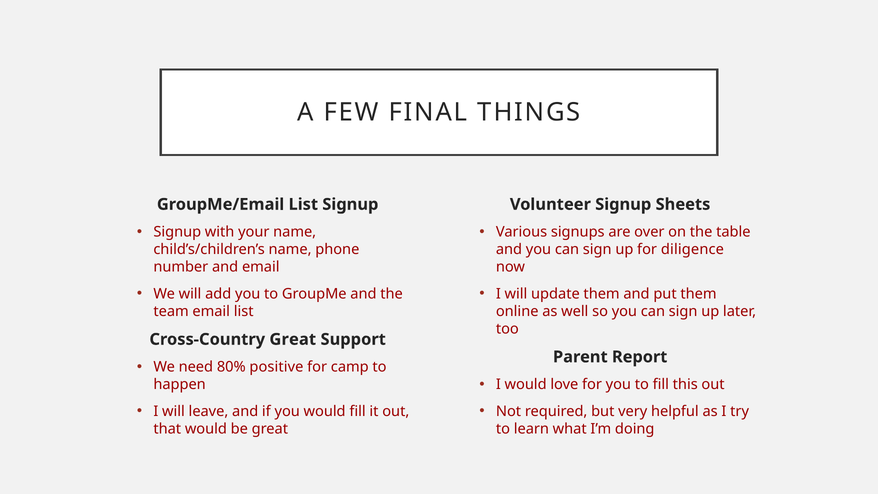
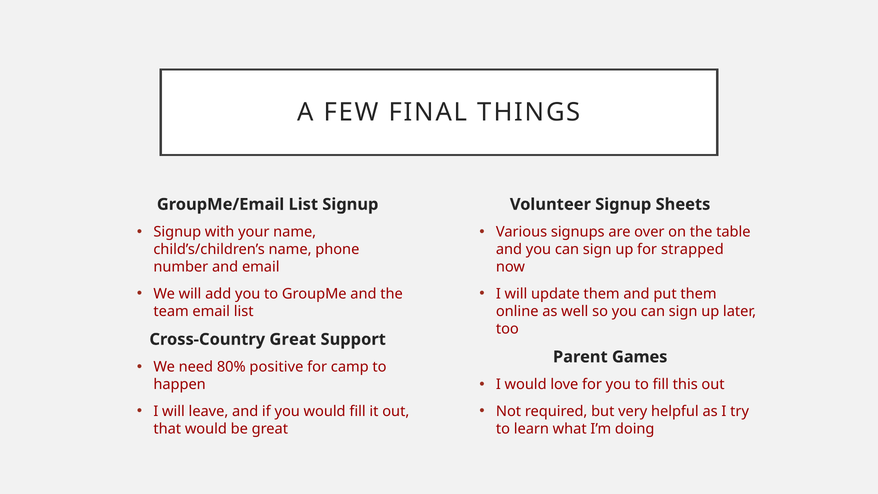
diligence: diligence -> strapped
Report: Report -> Games
